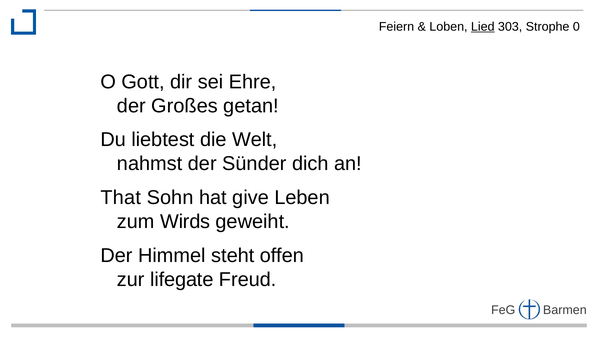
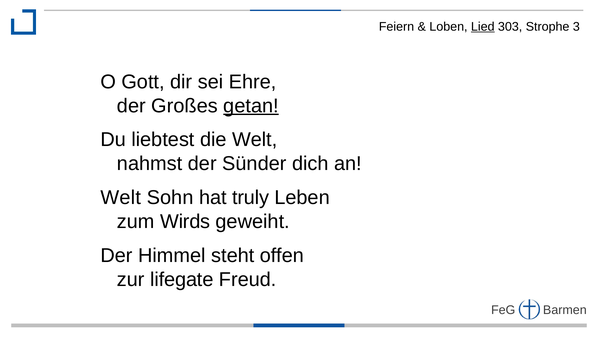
0: 0 -> 3
getan underline: none -> present
That at (121, 197): That -> Welt
give: give -> truly
